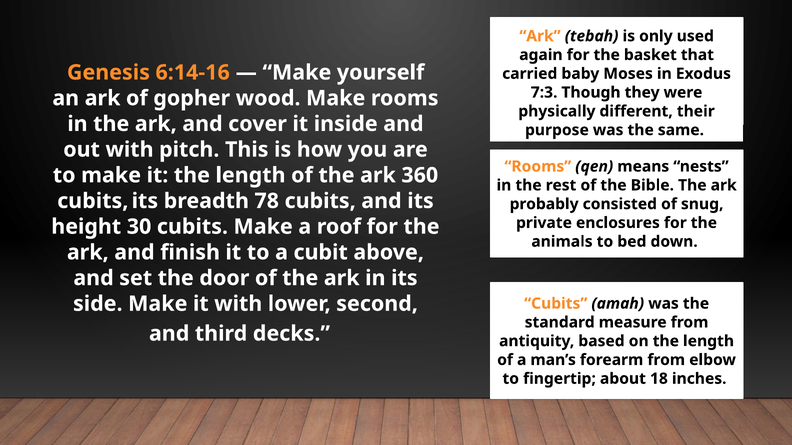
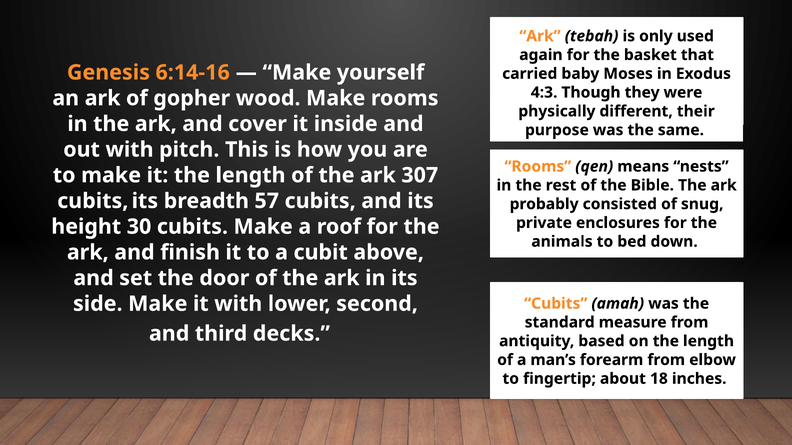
7:3: 7:3 -> 4:3
360: 360 -> 307
78: 78 -> 57
